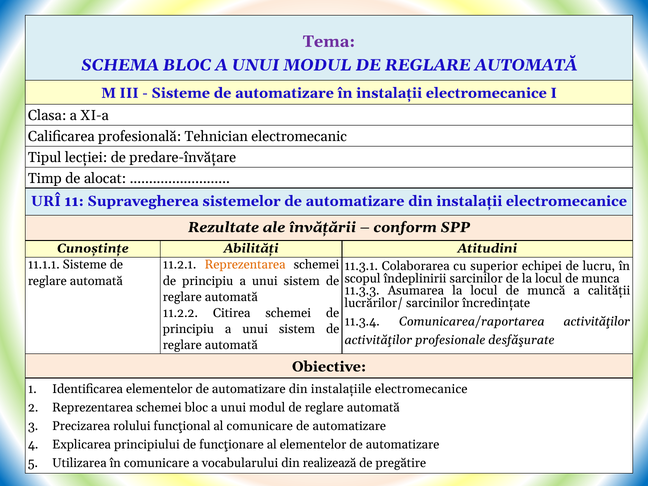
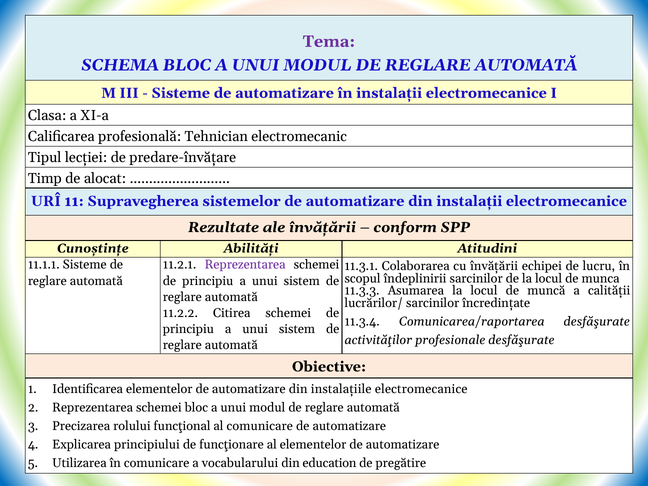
Reprezentarea at (245, 265) colour: orange -> purple
cu superior: superior -> învățării
Comunicarea/raportarea activităţilor: activităţilor -> desfăşurate
realizează: realizează -> education
